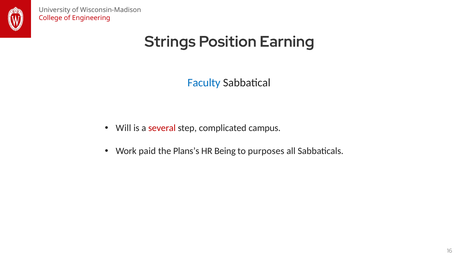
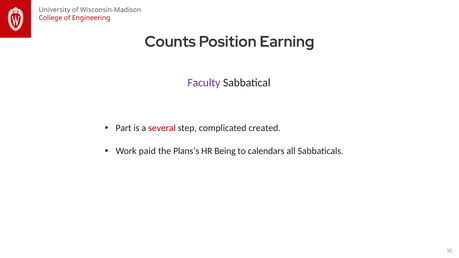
Strings: Strings -> Counts
Faculty colour: blue -> purple
Will: Will -> Part
campus: campus -> created
purposes: purposes -> calendars
